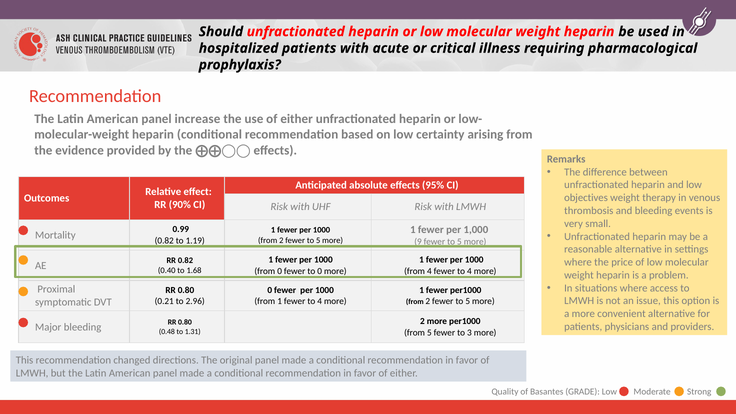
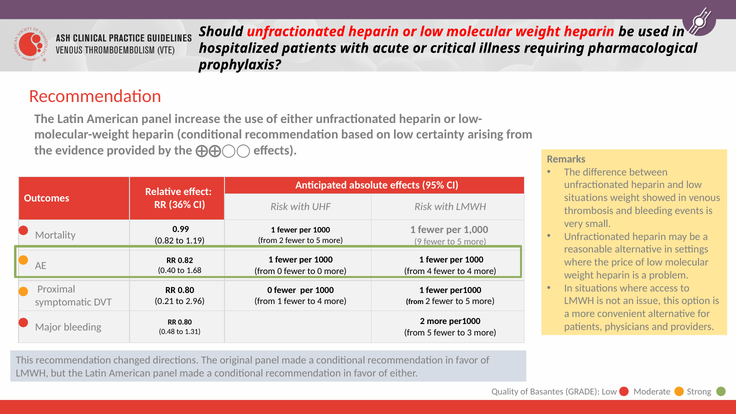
objectives at (586, 198): objectives -> situations
therapy: therapy -> showed
90%: 90% -> 36%
